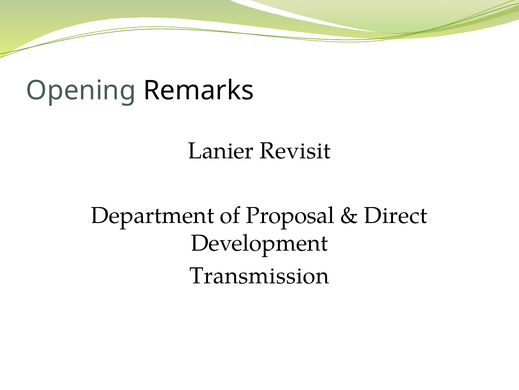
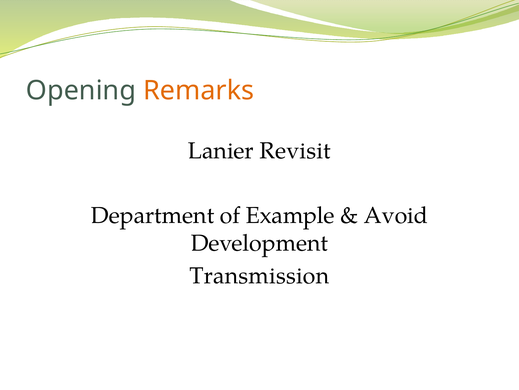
Remarks colour: black -> orange
Proposal: Proposal -> Example
Direct: Direct -> Avoid
